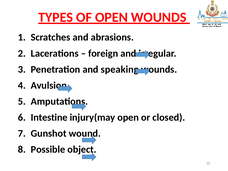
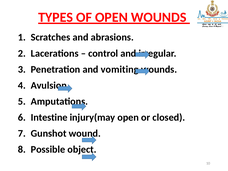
foreign: foreign -> control
speaking: speaking -> vomiting
